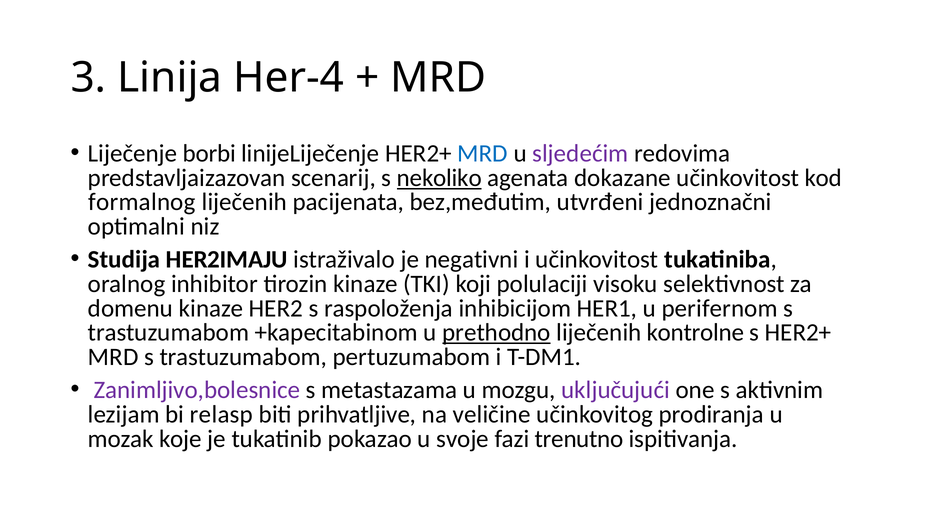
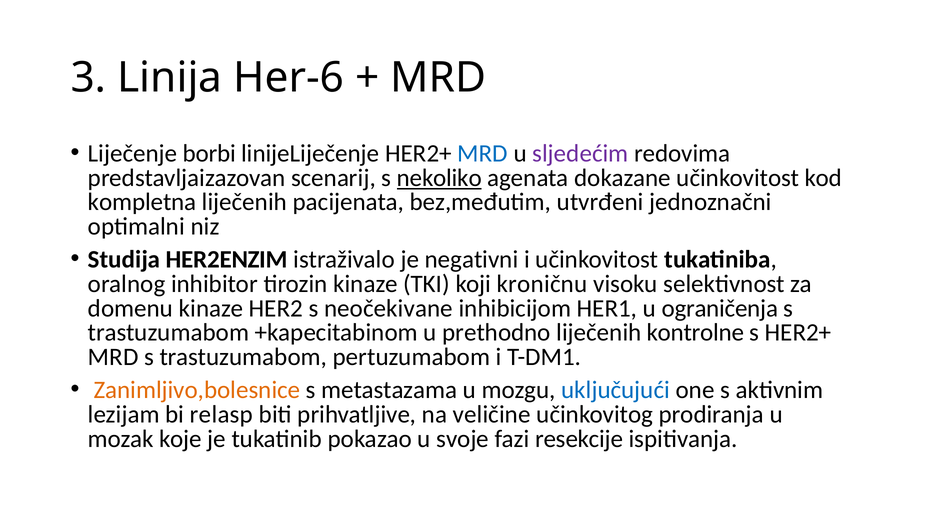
Her-4: Her-4 -> Her-6
formalnog: formalnog -> kompletna
HER2IMAJU: HER2IMAJU -> HER2ENZIM
polulaciji: polulaciji -> kroničnu
raspoloženja: raspoloženja -> neočekivane
perifernom: perifernom -> ograničenja
prethodno underline: present -> none
Zanimljivo,bolesnice colour: purple -> orange
uključujući colour: purple -> blue
trenutno: trenutno -> resekcije
